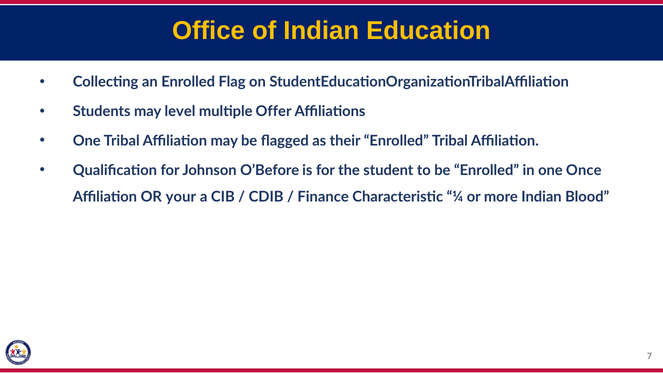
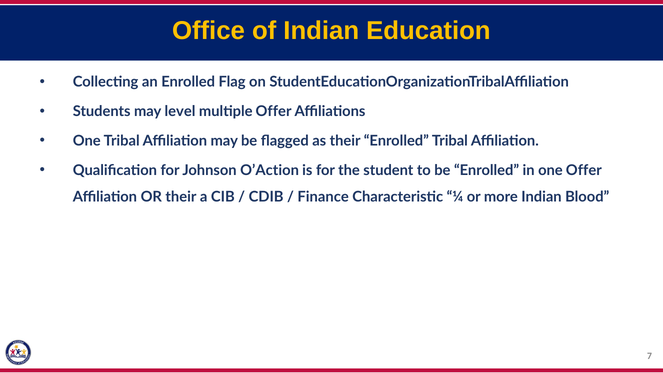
O’Before: O’Before -> O’Action
one Once: Once -> Offer
OR your: your -> their
